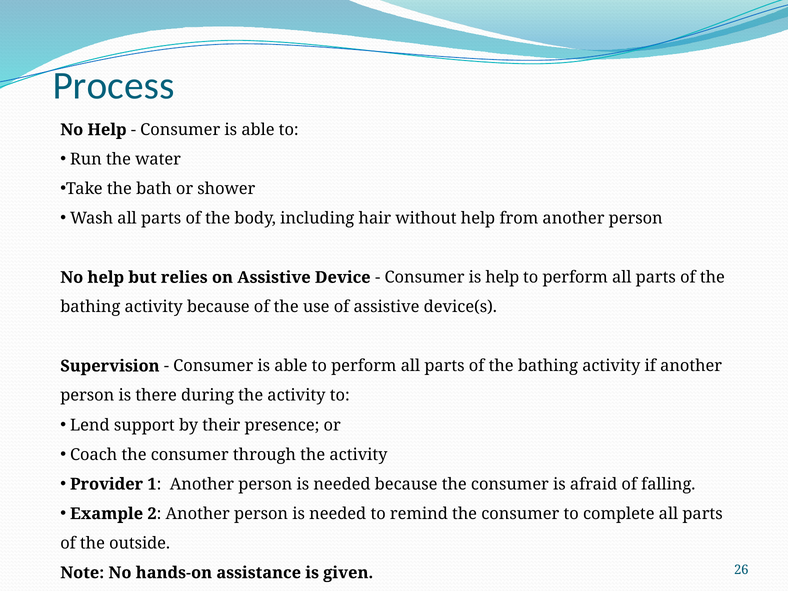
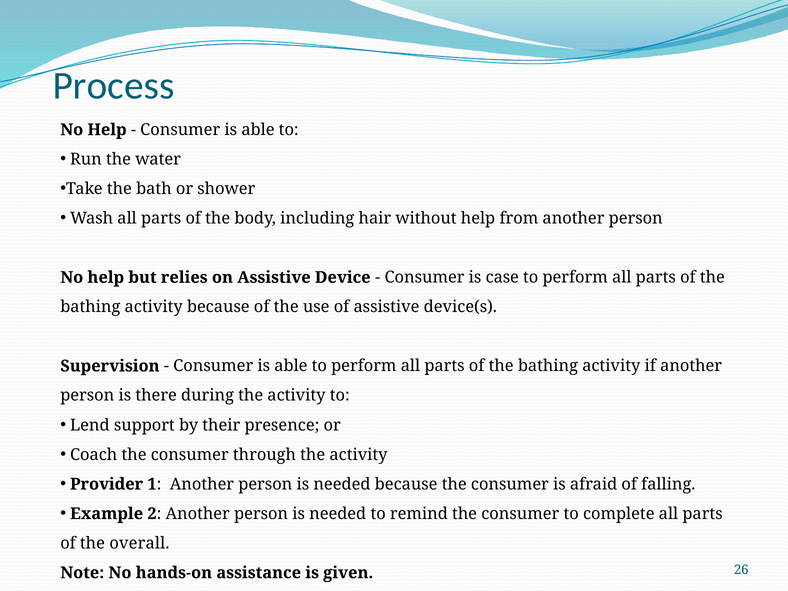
is help: help -> case
outside: outside -> overall
